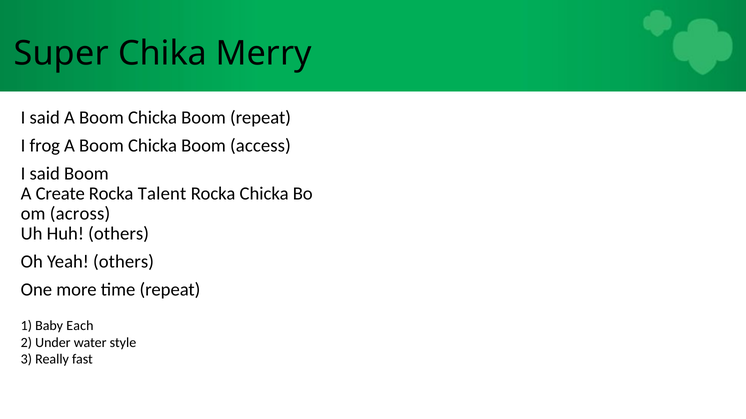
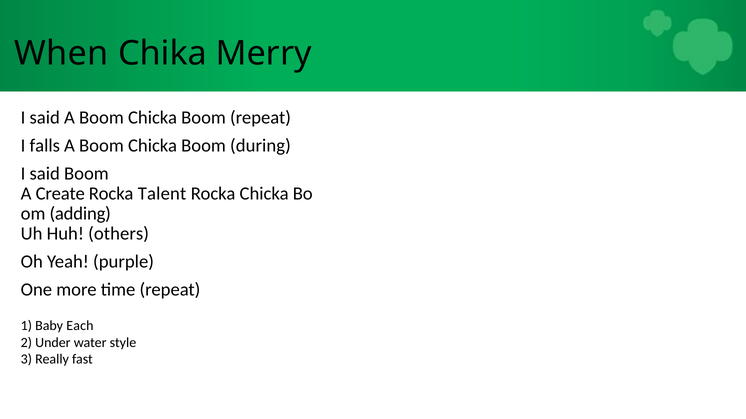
Super: Super -> When
frog: frog -> falls
access: access -> during
across: across -> adding
Yeah others: others -> purple
